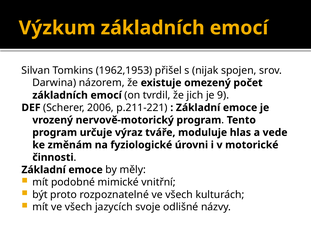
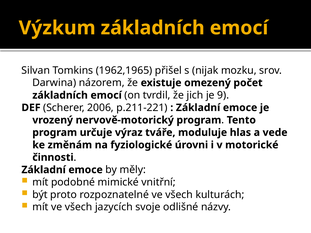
1962,1953: 1962,1953 -> 1962,1965
spojen: spojen -> mozku
